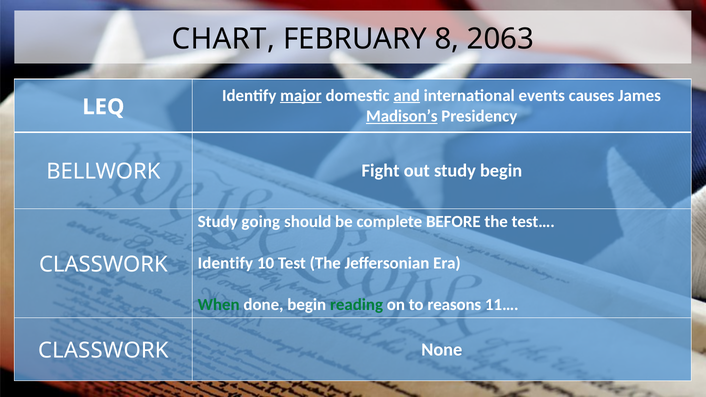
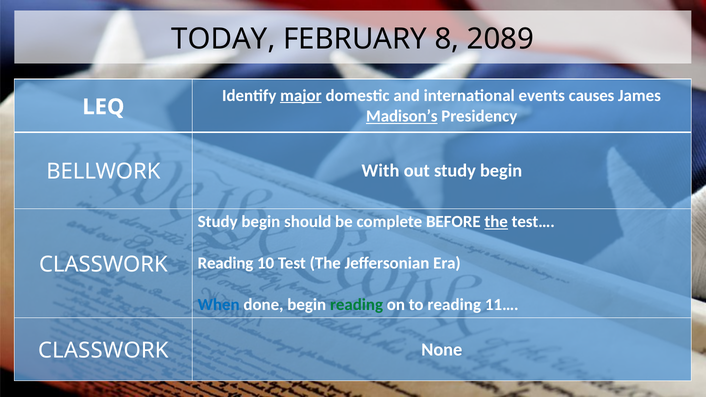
CHART: CHART -> TODAY
2063: 2063 -> 2089
and underline: present -> none
Fight: Fight -> With
going at (261, 222): going -> begin
the at (496, 222) underline: none -> present
Identify at (225, 263): Identify -> Reading
When colour: green -> blue
to reasons: reasons -> reading
